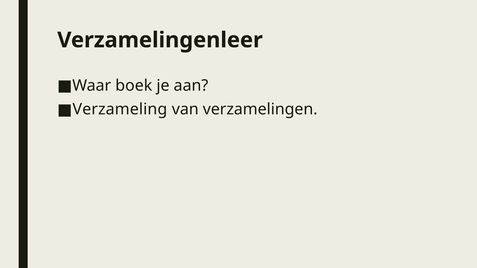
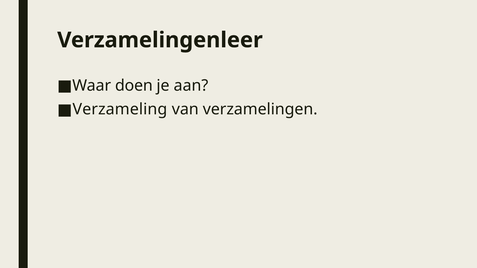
boek: boek -> doen
